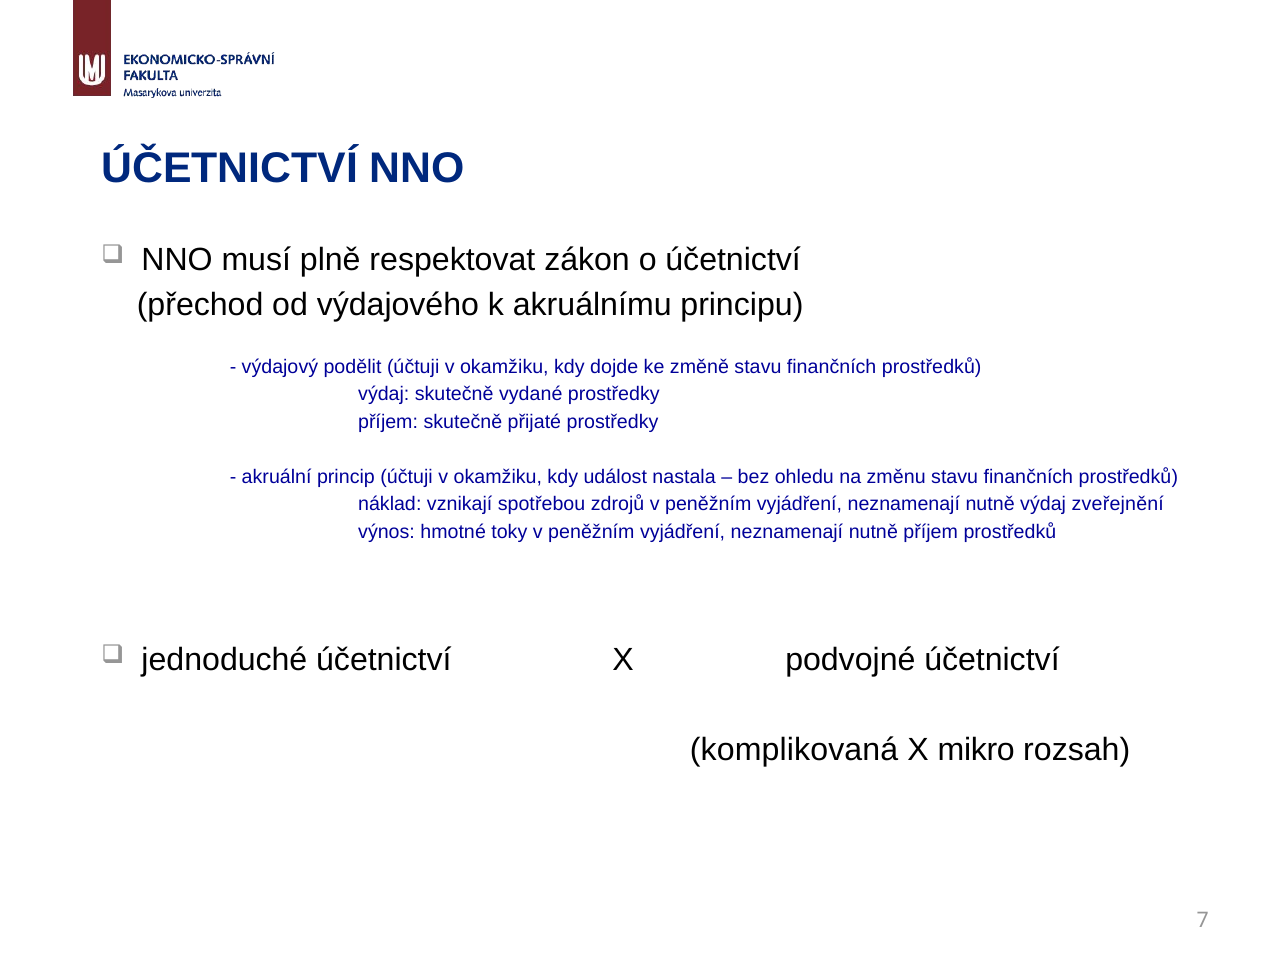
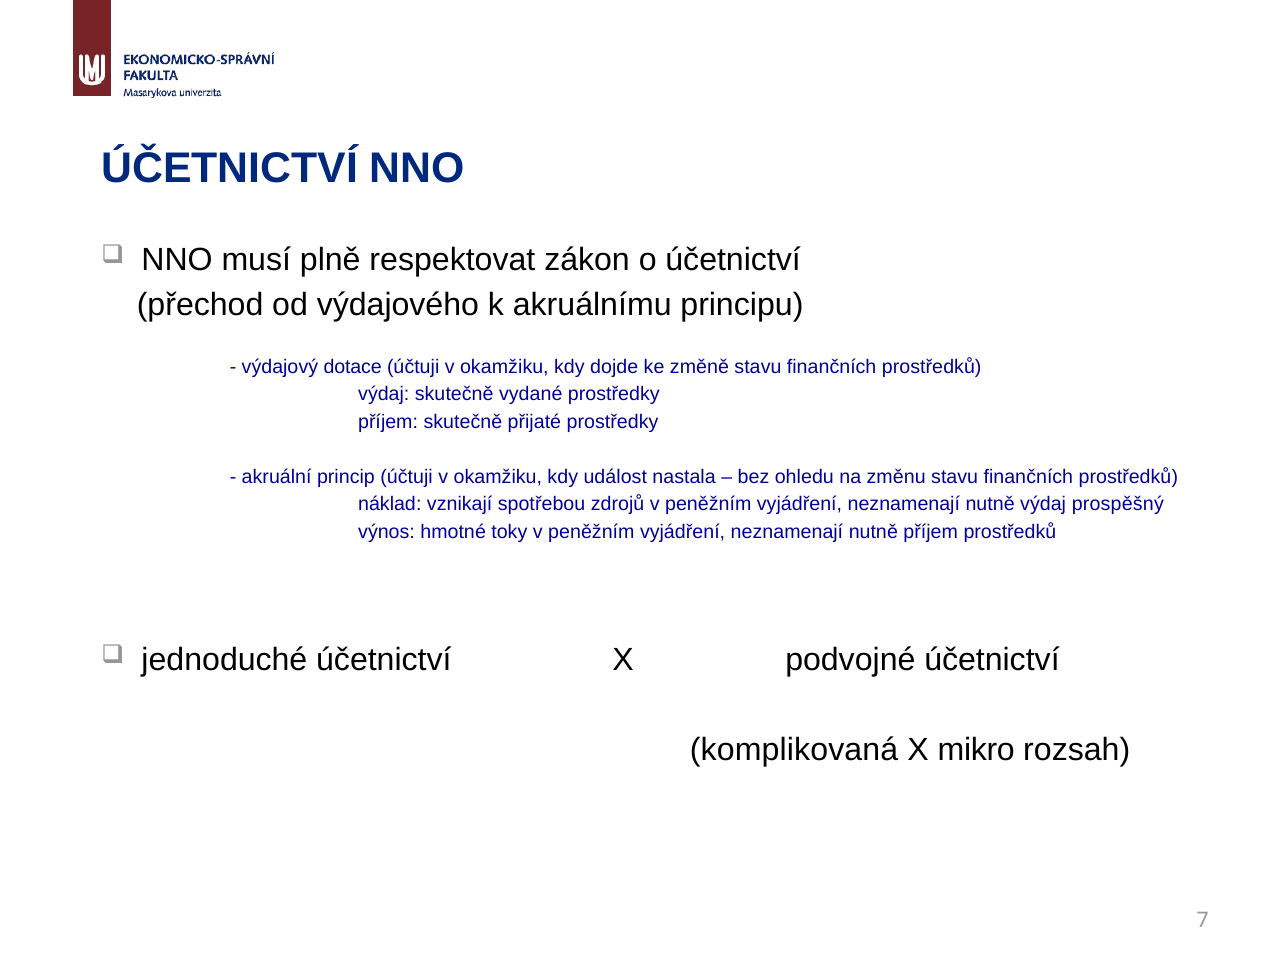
podělit: podělit -> dotace
zveřejnění: zveřejnění -> prospěšný
